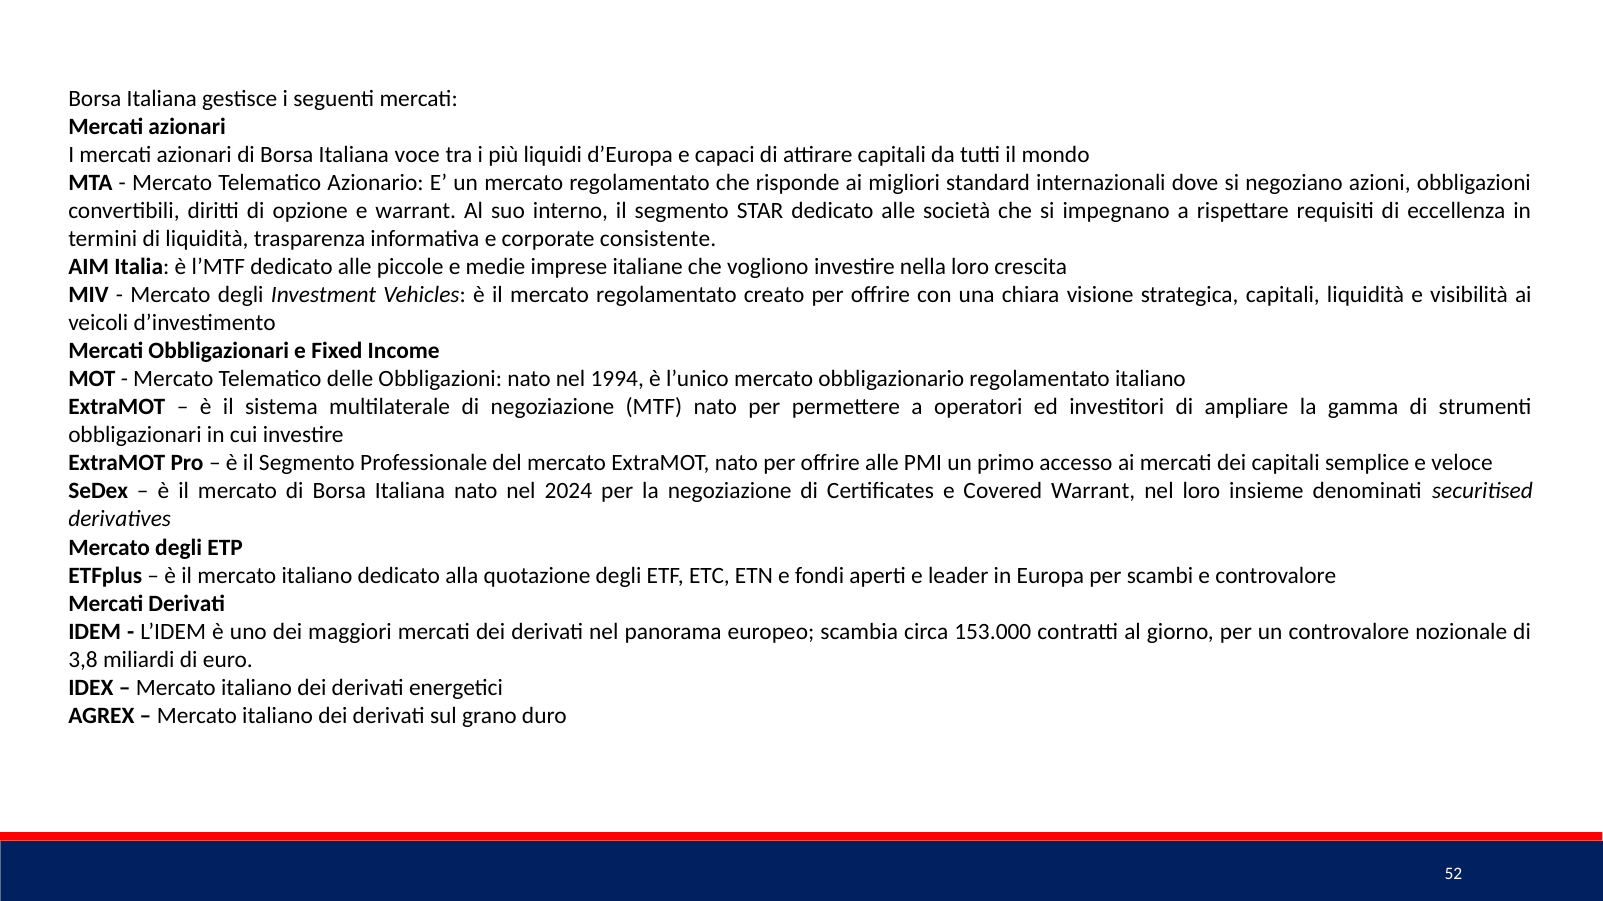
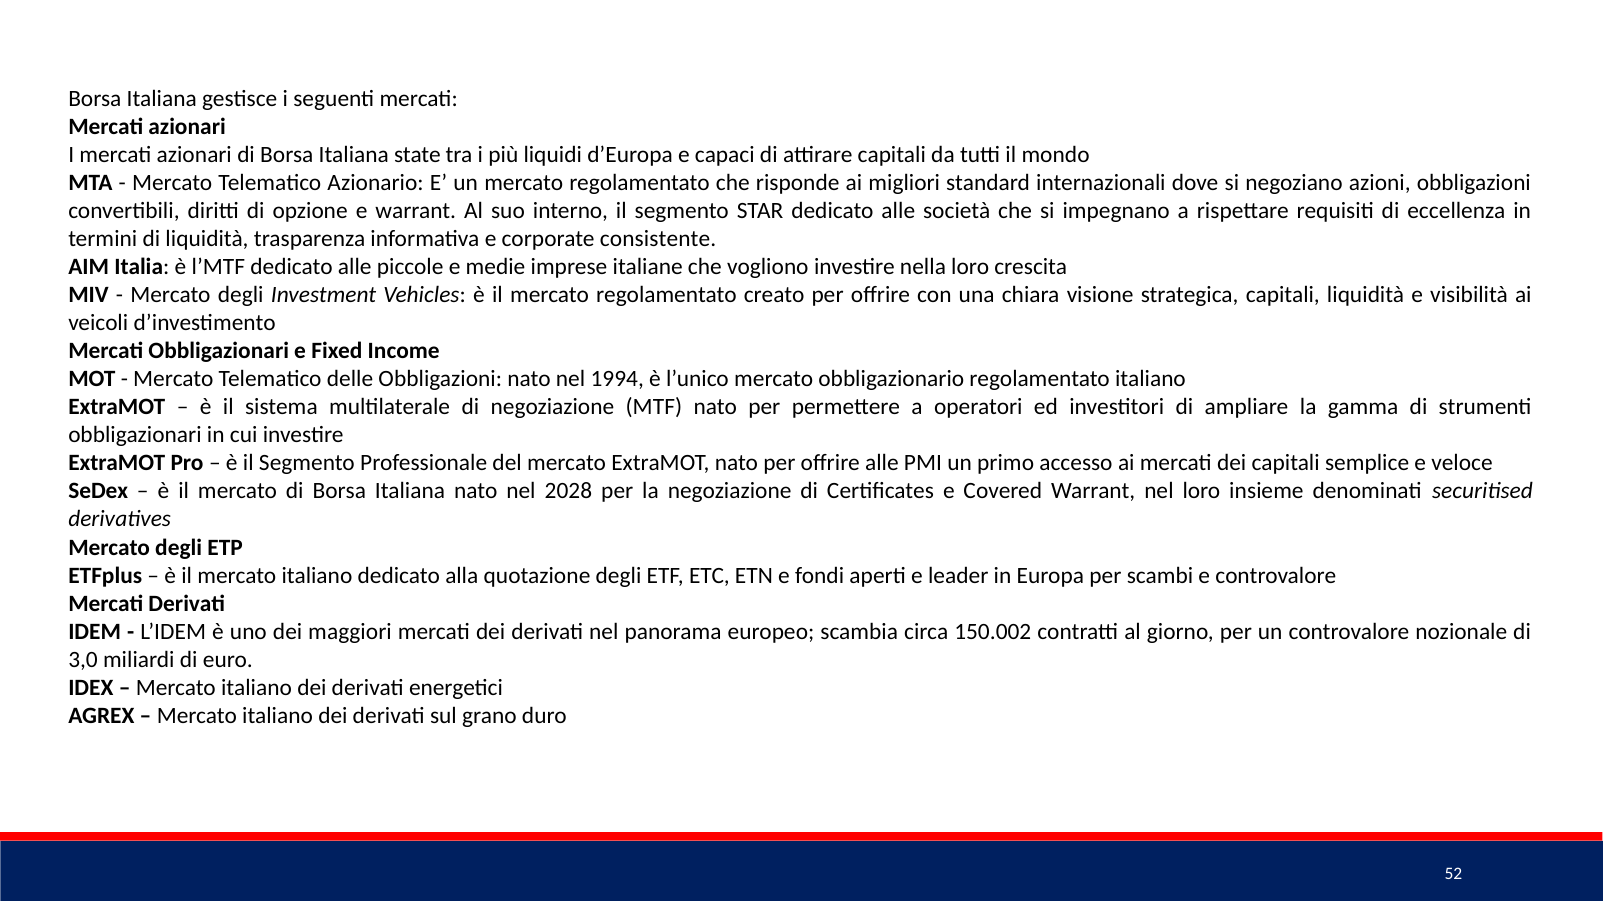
voce: voce -> state
2024: 2024 -> 2028
153.000: 153.000 -> 150.002
3,8: 3,8 -> 3,0
